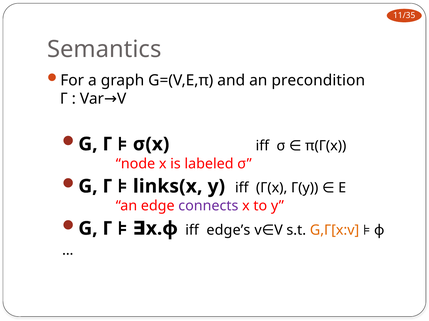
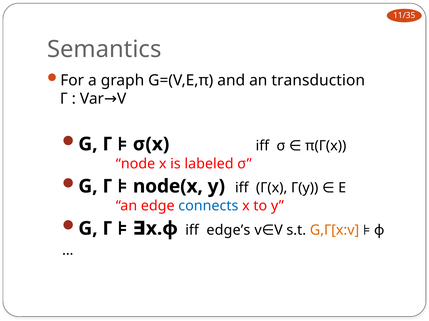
precondition: precondition -> transduction
links(x: links(x -> node(x
connects colour: purple -> blue
